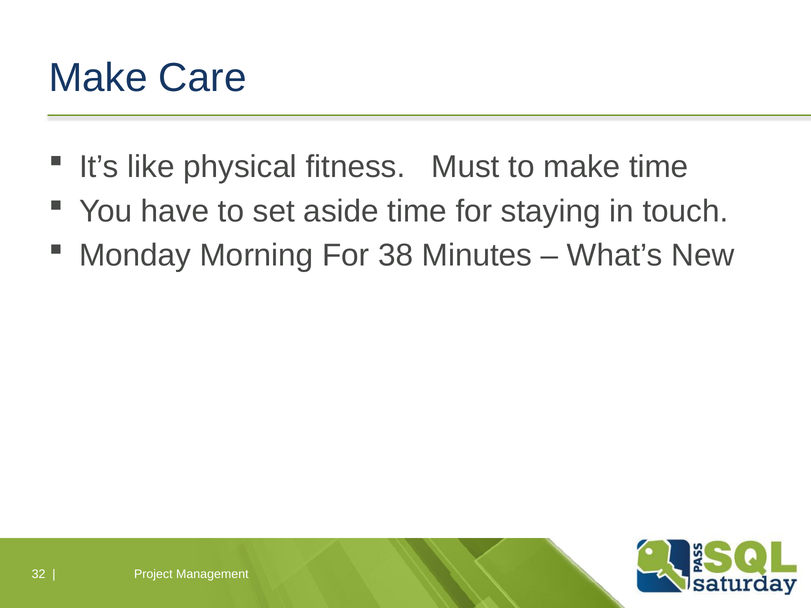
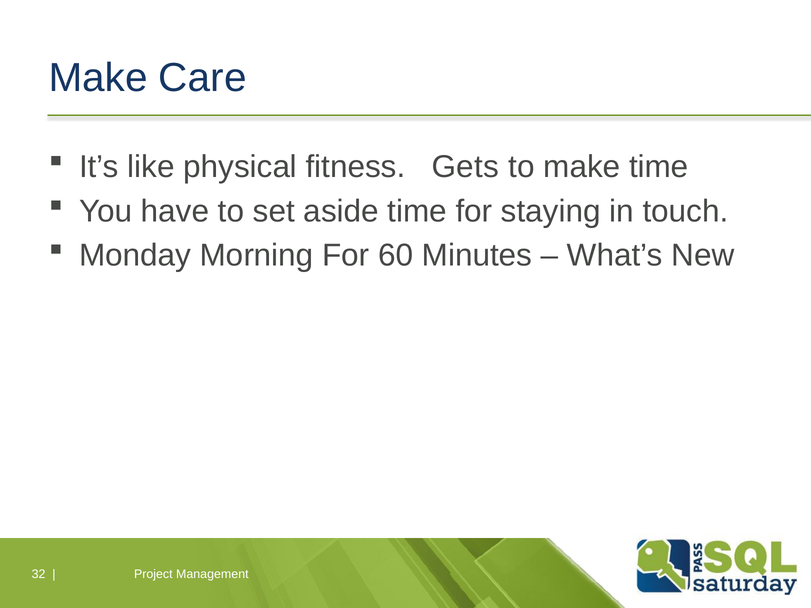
Must: Must -> Gets
38: 38 -> 60
